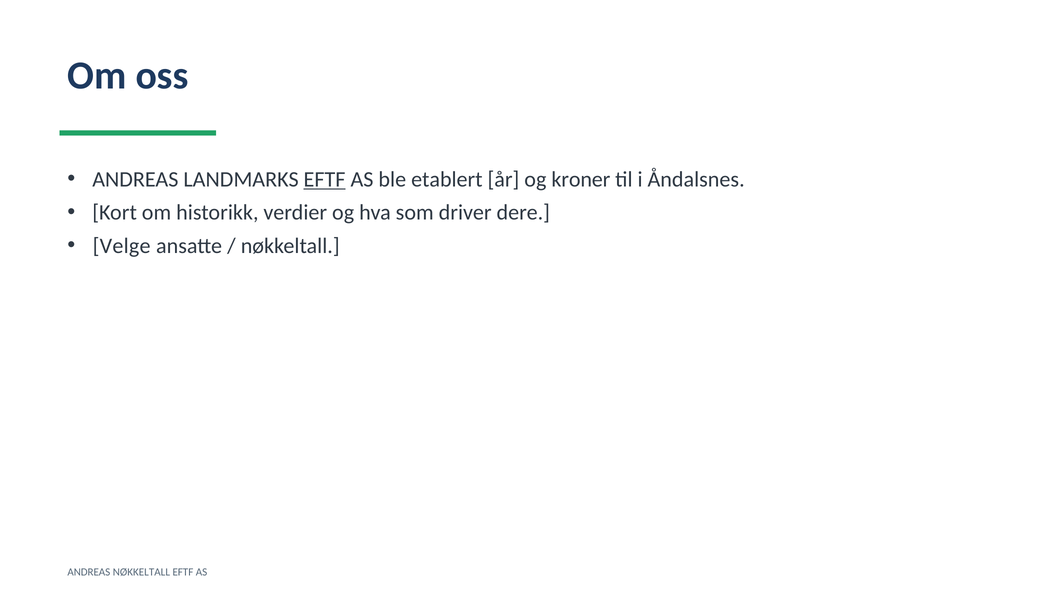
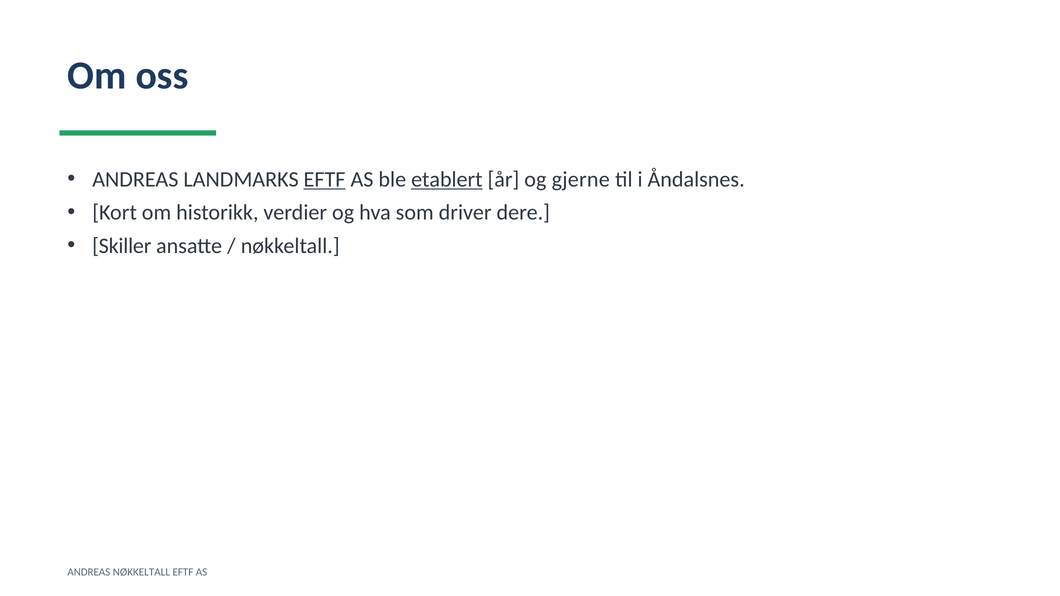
etablert underline: none -> present
kroner: kroner -> gjerne
Velge: Velge -> Skiller
